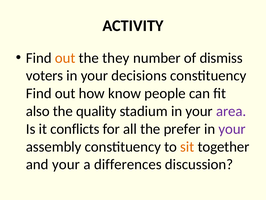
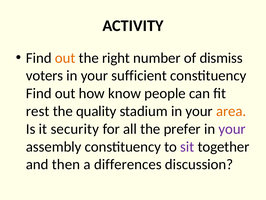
they: they -> right
decisions: decisions -> sufficient
also: also -> rest
area colour: purple -> orange
conflicts: conflicts -> security
sit colour: orange -> purple
and your: your -> then
